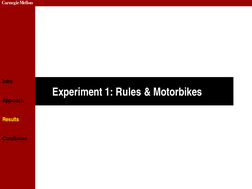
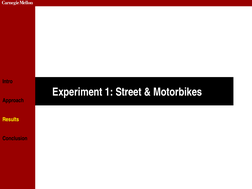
Rules: Rules -> Street
